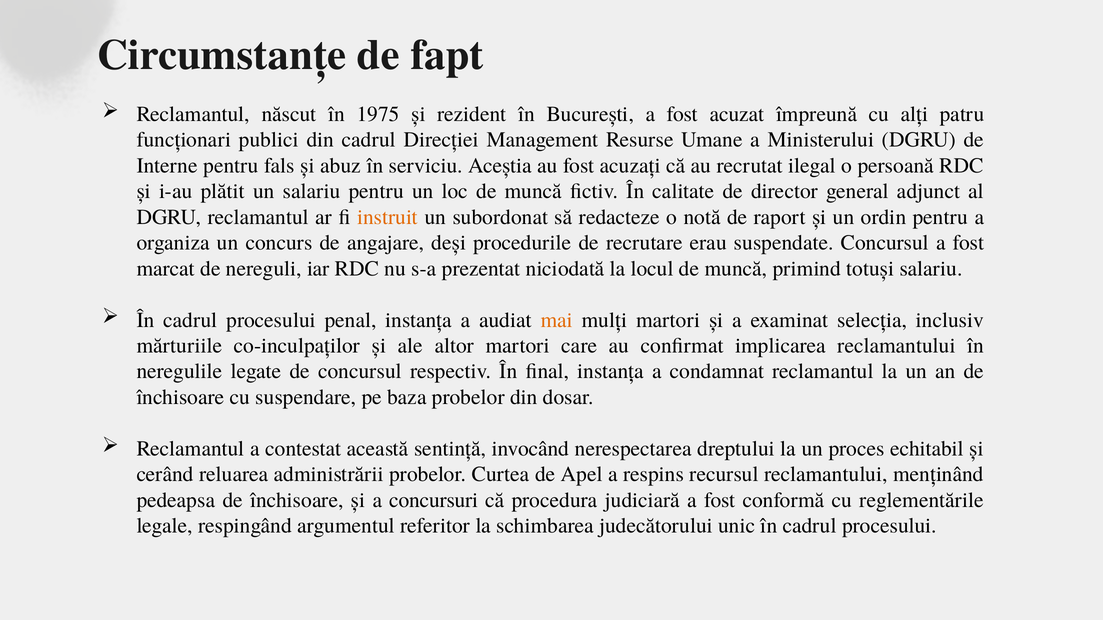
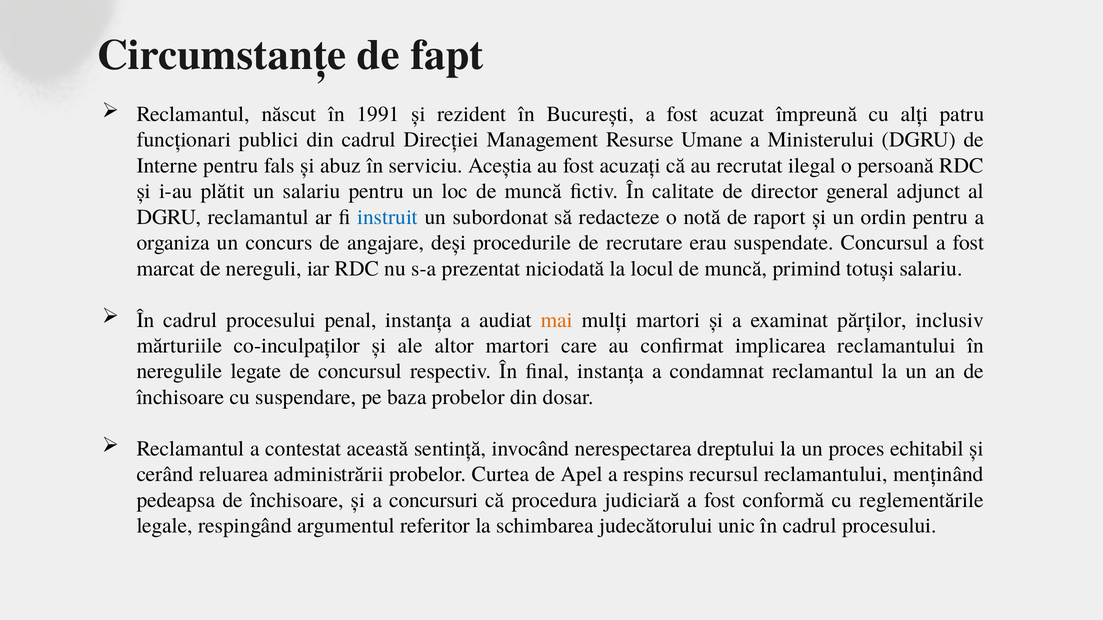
1975: 1975 -> 1991
instruit colour: orange -> blue
selecția: selecția -> părților
